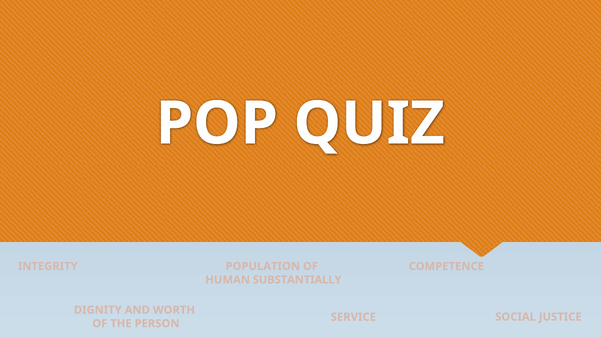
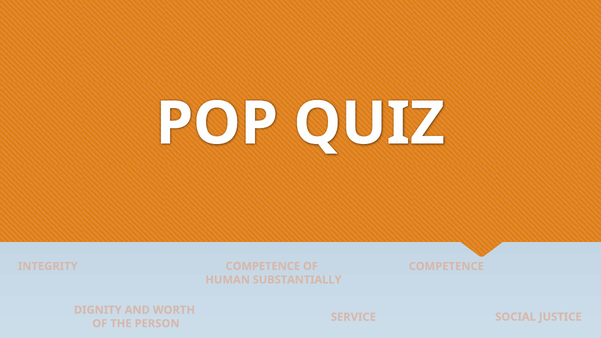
INTEGRITY POPULATION: POPULATION -> COMPETENCE
